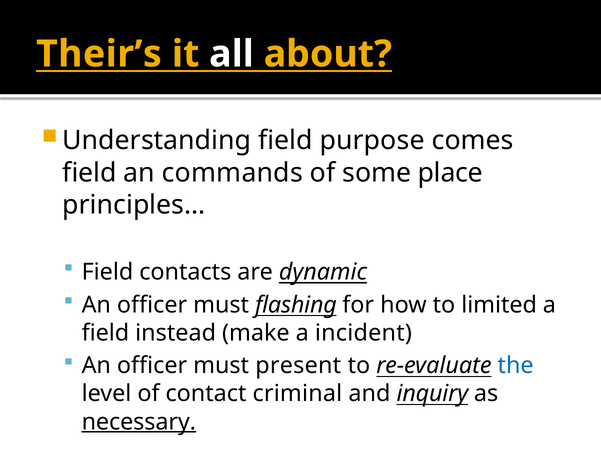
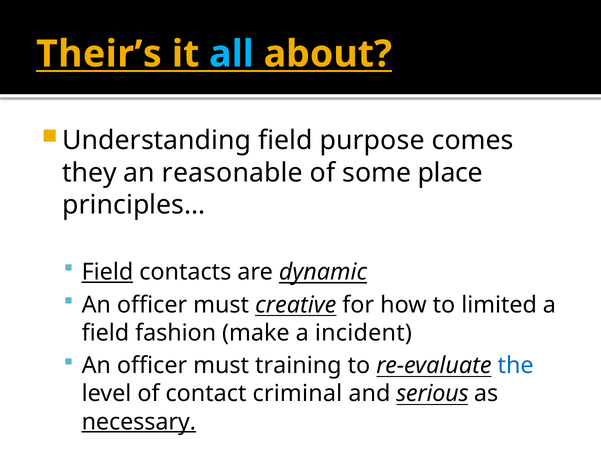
all colour: white -> light blue
field at (90, 173): field -> they
commands: commands -> reasonable
Field at (107, 272) underline: none -> present
flashing: flashing -> creative
instead: instead -> fashion
present: present -> training
inquiry: inquiry -> serious
